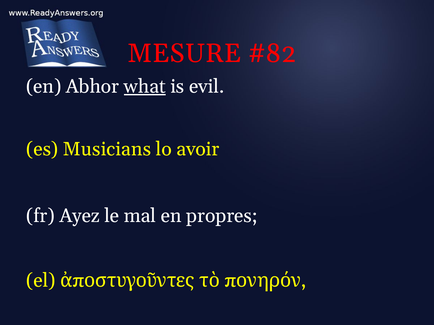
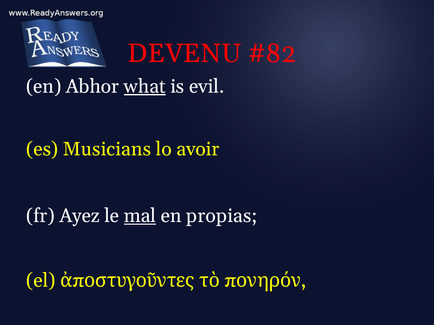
MESURE: MESURE -> DEVENU
mal underline: none -> present
propres: propres -> propias
